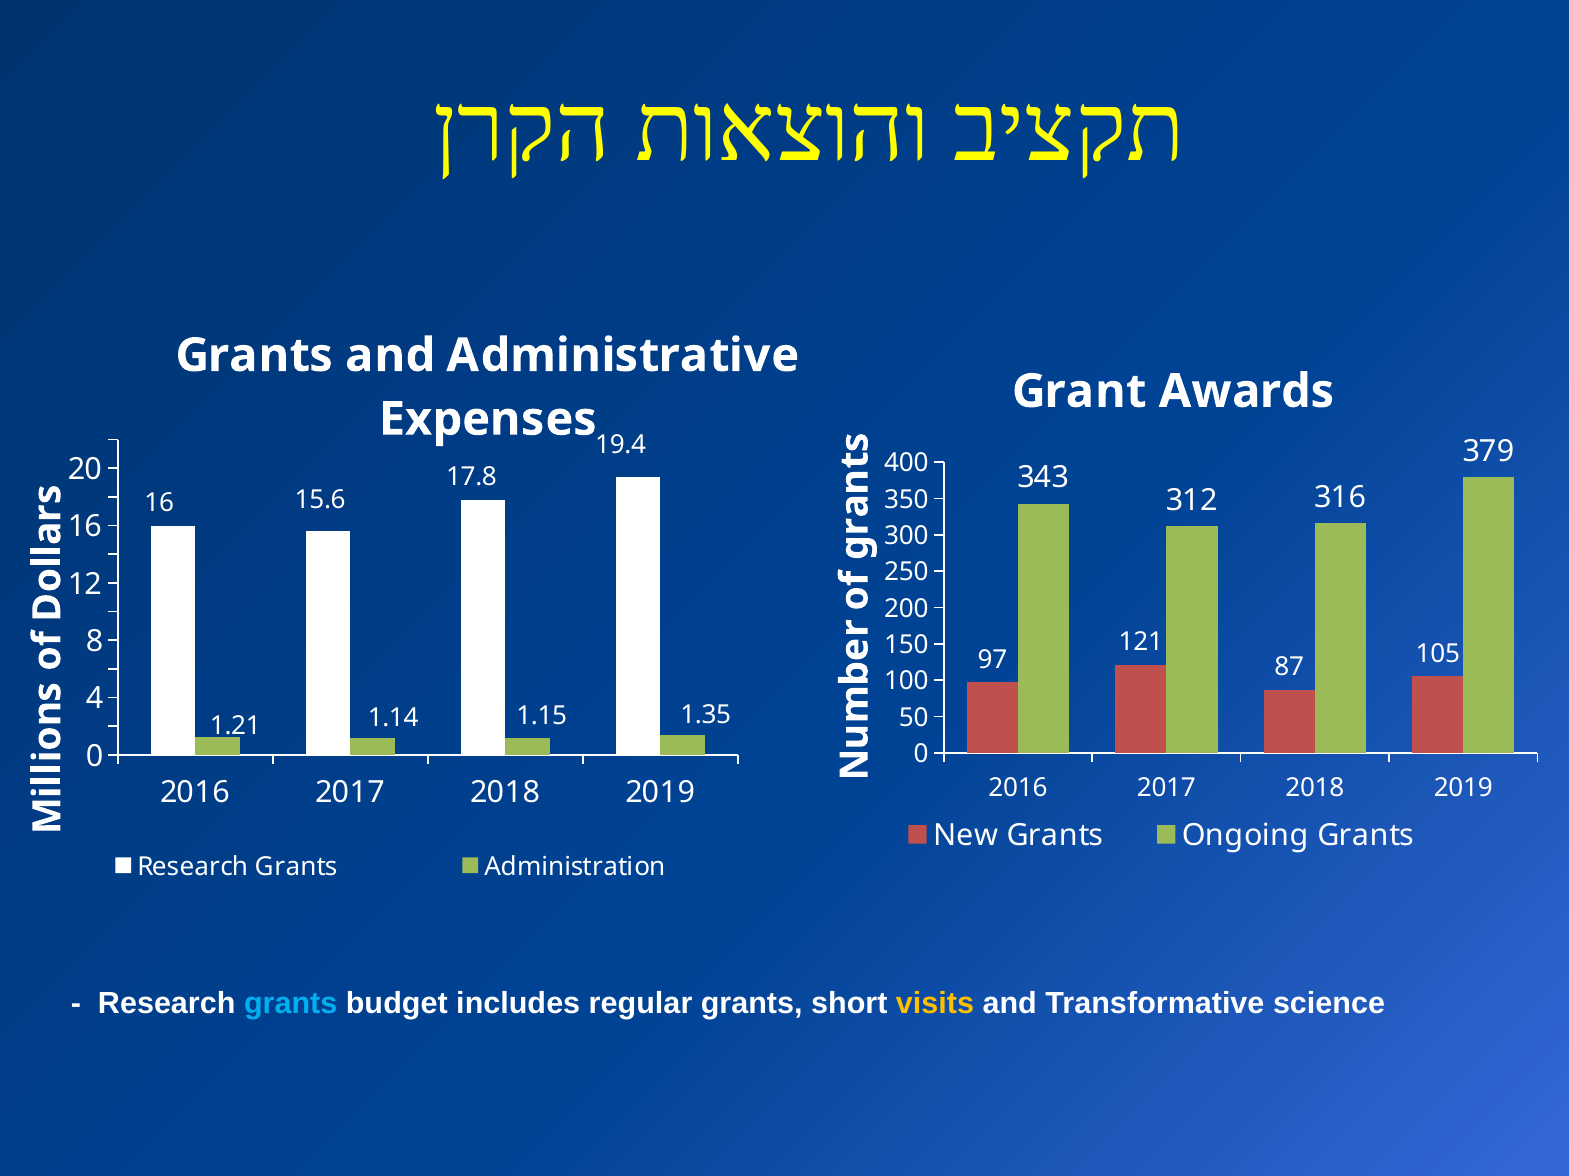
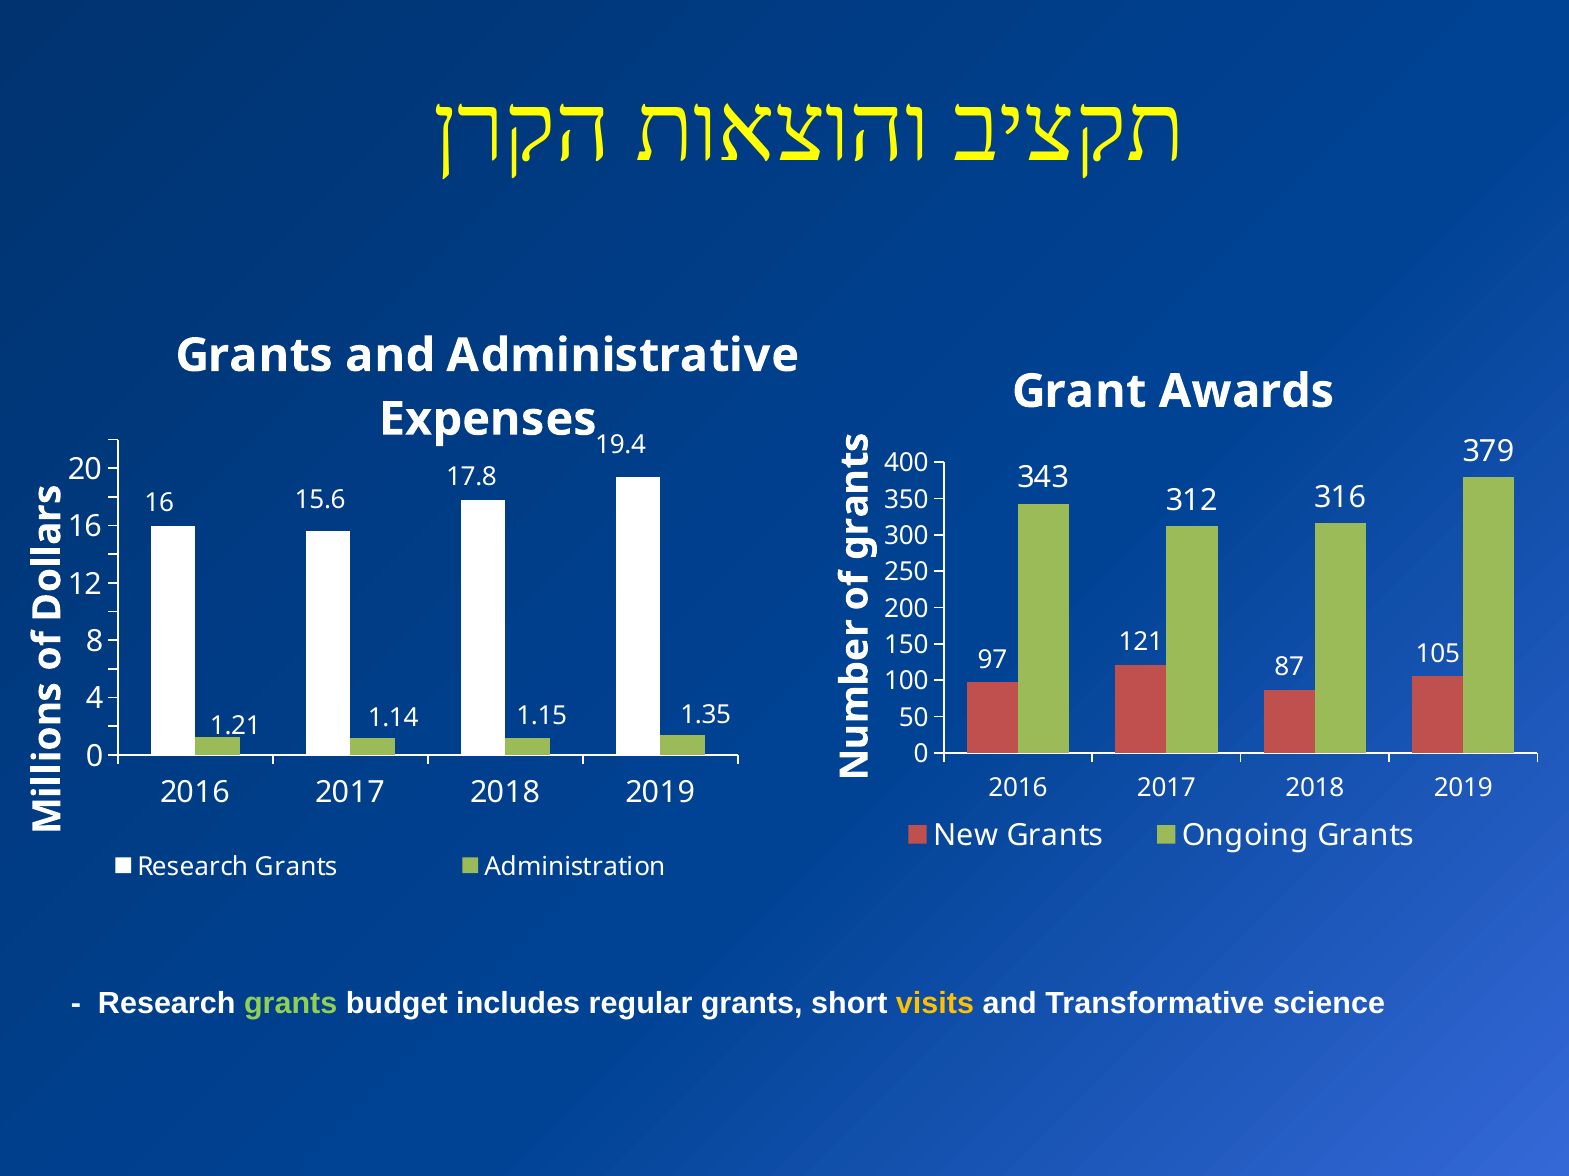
grants at (291, 1004) colour: light blue -> light green
